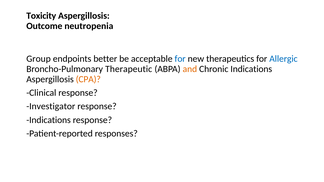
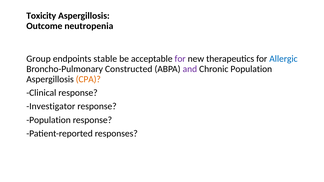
better: better -> stable
for at (180, 59) colour: blue -> purple
Therapeutic: Therapeutic -> Constructed
and colour: orange -> purple
Chronic Indications: Indications -> Population
Indications at (49, 120): Indications -> Population
